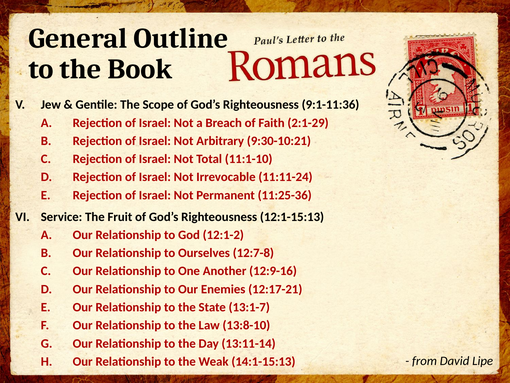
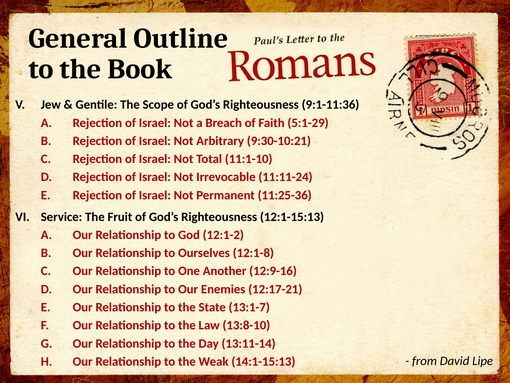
2:1-29: 2:1-29 -> 5:1-29
12:7-8: 12:7-8 -> 12:1-8
